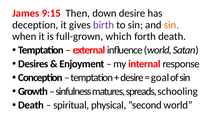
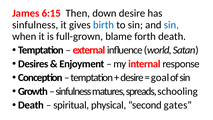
9:15: 9:15 -> 6:15
deception at (35, 25): deception -> sinfulness
birth colour: purple -> blue
sin at (171, 25) colour: orange -> blue
which: which -> blame
second world: world -> gates
